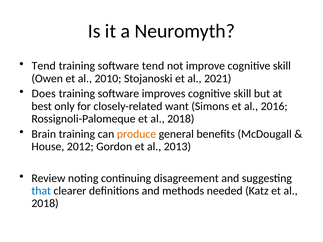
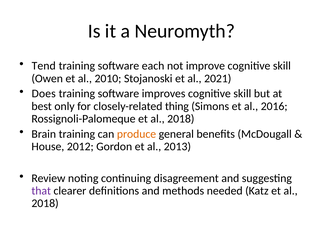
software tend: tend -> each
want: want -> thing
that colour: blue -> purple
